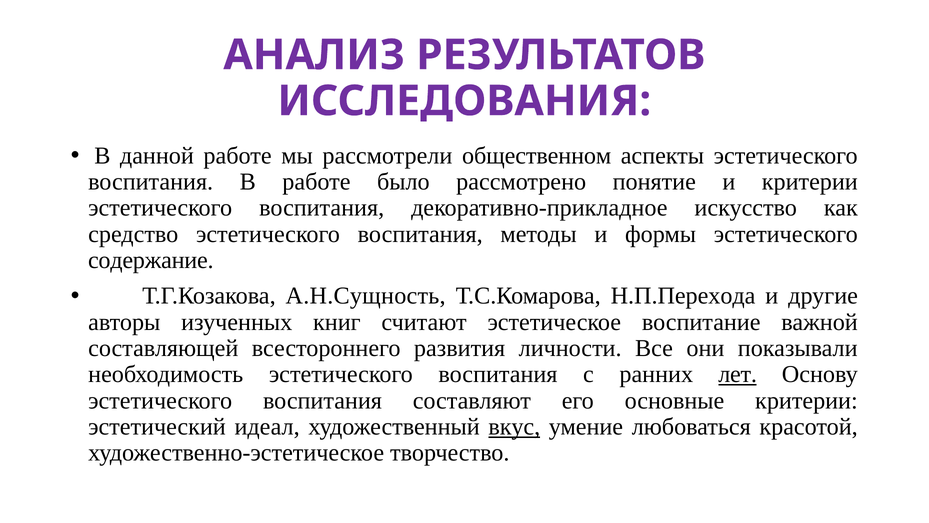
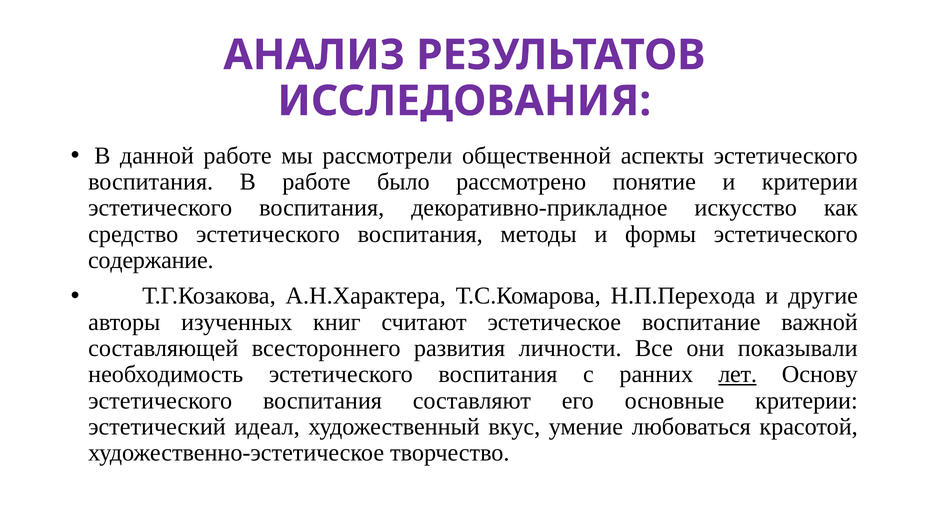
общественном: общественном -> общественной
А.Н.Сущность: А.Н.Сущность -> А.Н.Характера
вкус underline: present -> none
